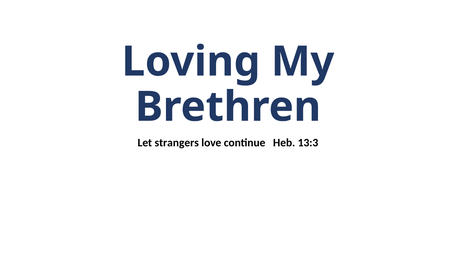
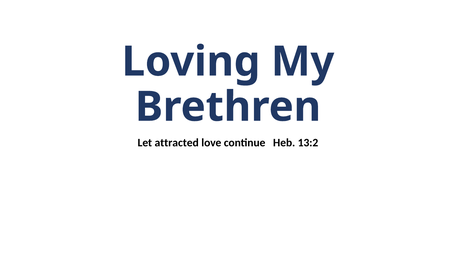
strangers: strangers -> attracted
13:3: 13:3 -> 13:2
